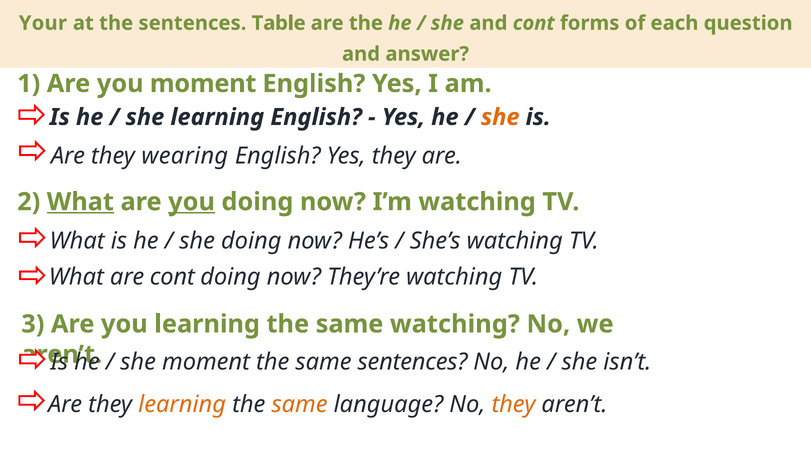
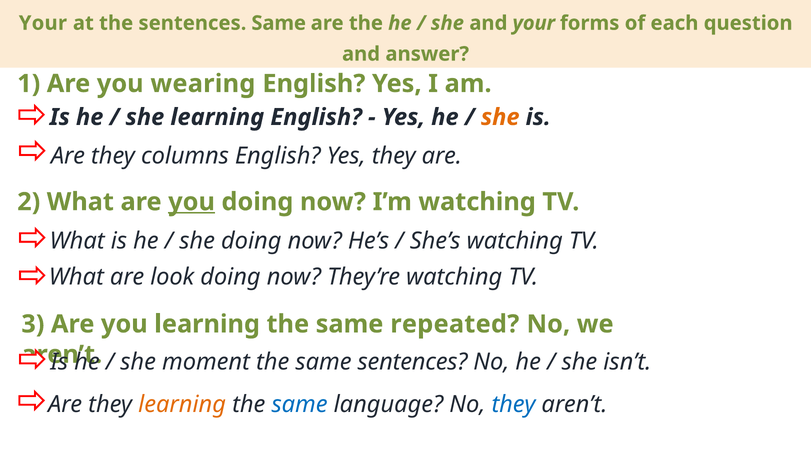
sentences Table: Table -> Same
and cont: cont -> your
you moment: moment -> wearing
wearing: wearing -> columns
What at (80, 202) underline: present -> none
are cont: cont -> look
same watching: watching -> repeated
same at (300, 405) colour: orange -> blue
they at (514, 405) colour: orange -> blue
